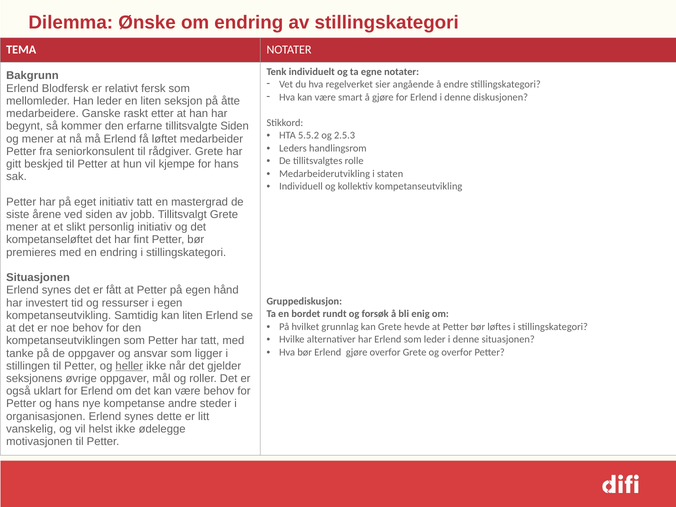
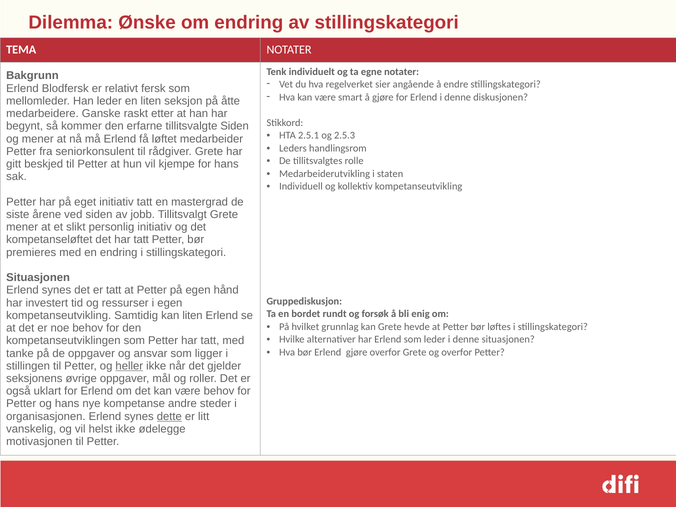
5.5.2: 5.5.2 -> 2.5.1
det har fint: fint -> tatt
er fått: fått -> tatt
dette underline: none -> present
